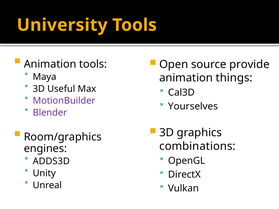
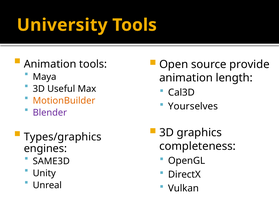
things: things -> length
MotionBuilder colour: purple -> orange
Room/graphics: Room/graphics -> Types/graphics
combinations: combinations -> completeness
ADDS3D: ADDS3D -> SAME3D
